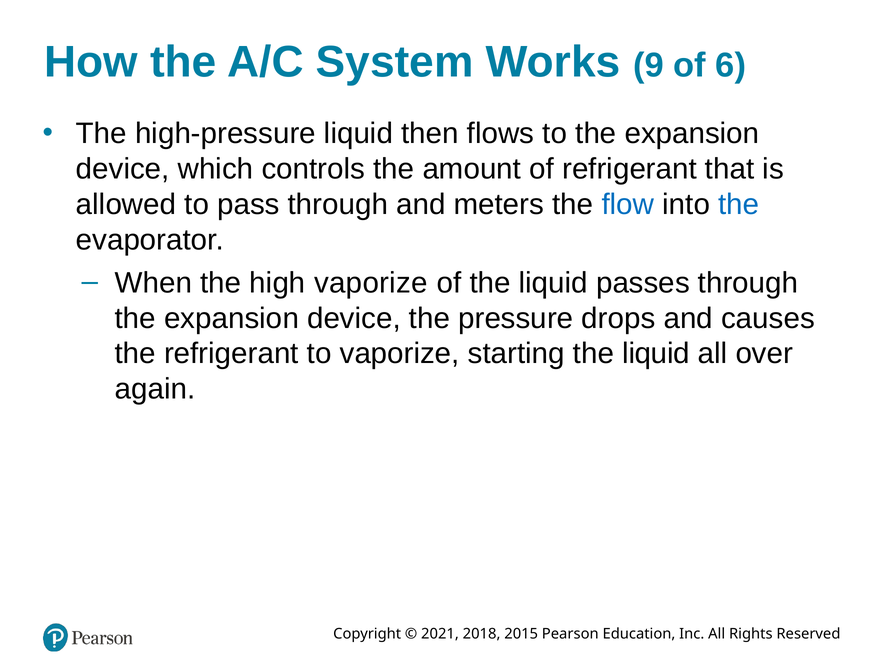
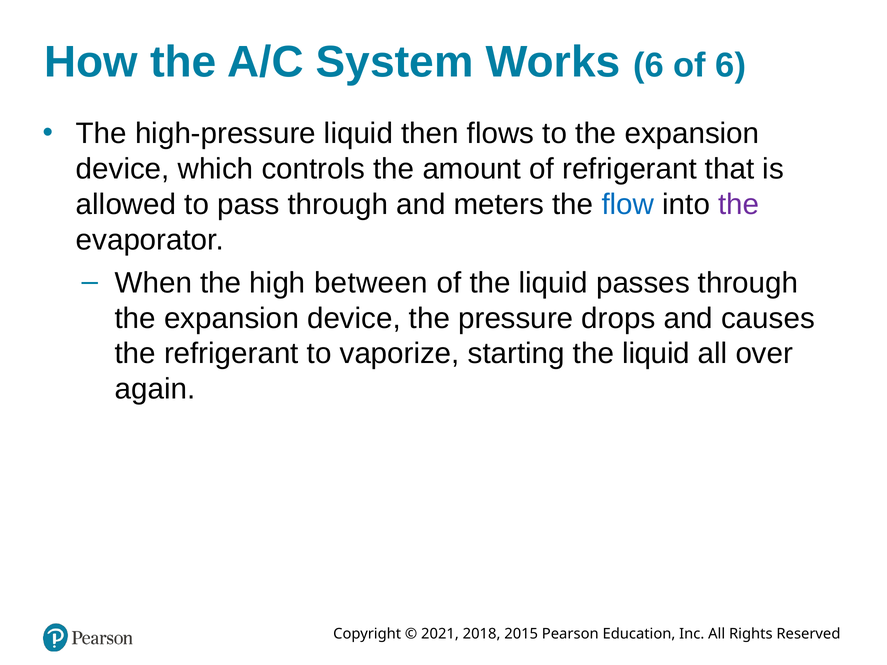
Works 9: 9 -> 6
the at (739, 205) colour: blue -> purple
high vaporize: vaporize -> between
